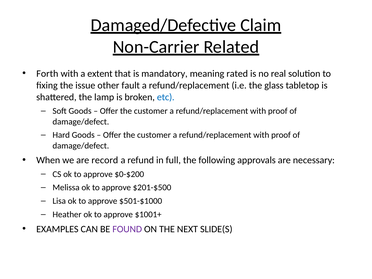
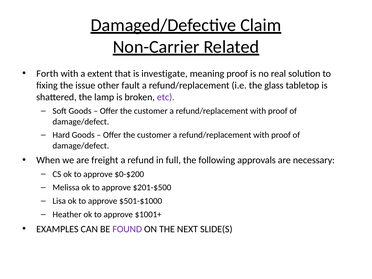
mandatory: mandatory -> investigate
meaning rated: rated -> proof
etc colour: blue -> purple
record: record -> freight
